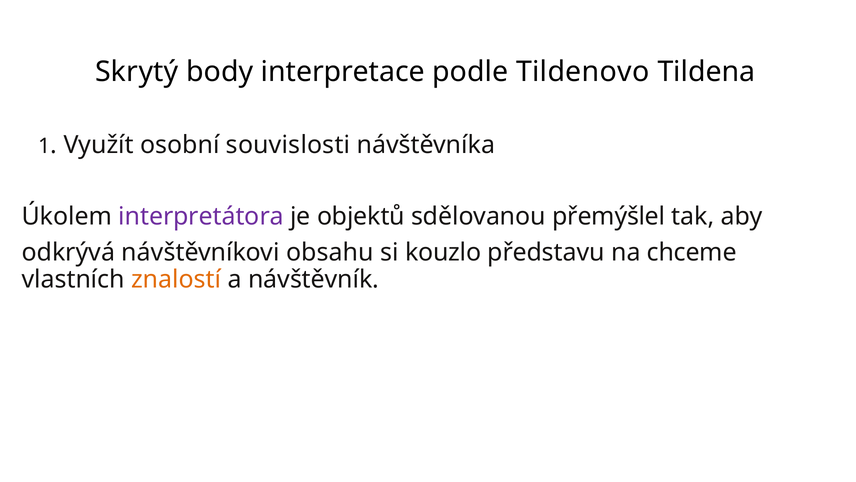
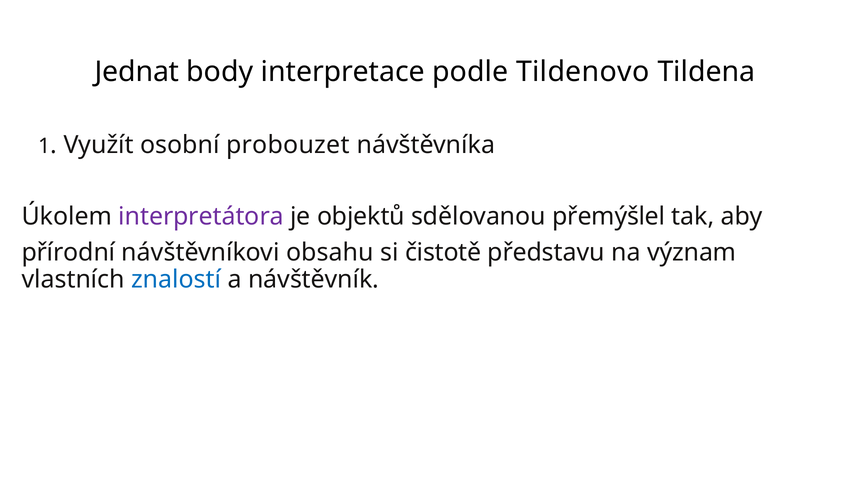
Skrytý: Skrytý -> Jednat
souvislosti: souvislosti -> probouzet
odkrývá: odkrývá -> přírodní
kouzlo: kouzlo -> čistotě
chceme: chceme -> význam
znalostí colour: orange -> blue
